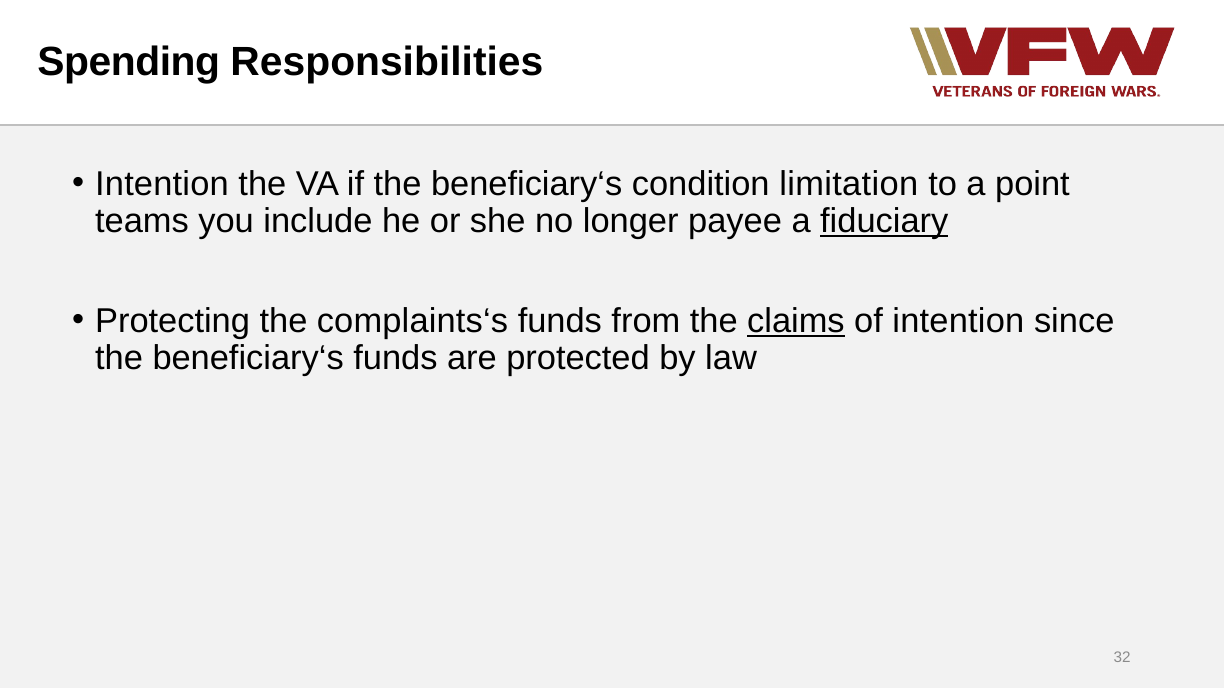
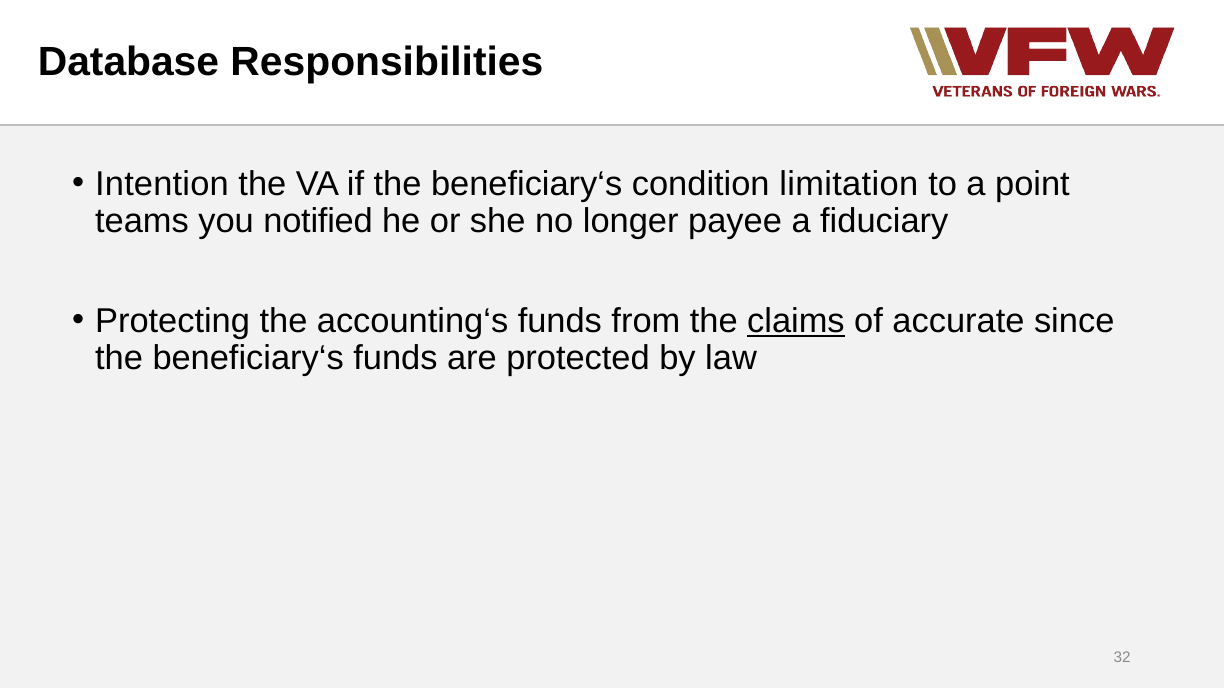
Spending: Spending -> Database
include: include -> notified
fiduciary underline: present -> none
complaints‘s: complaints‘s -> accounting‘s
of intention: intention -> accurate
